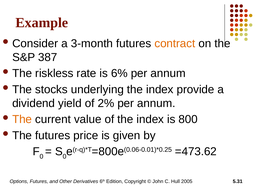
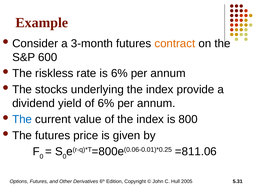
387: 387 -> 600
of 2%: 2% -> 6%
The at (22, 119) colour: orange -> blue
=473.62: =473.62 -> =811.06
